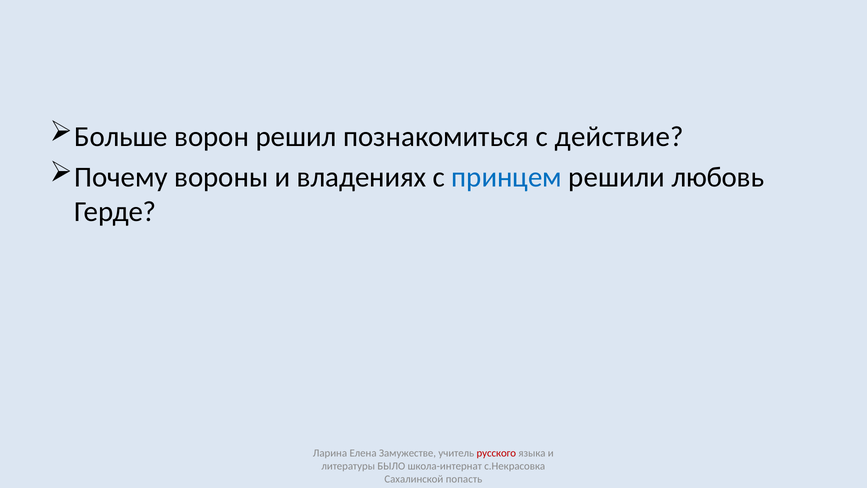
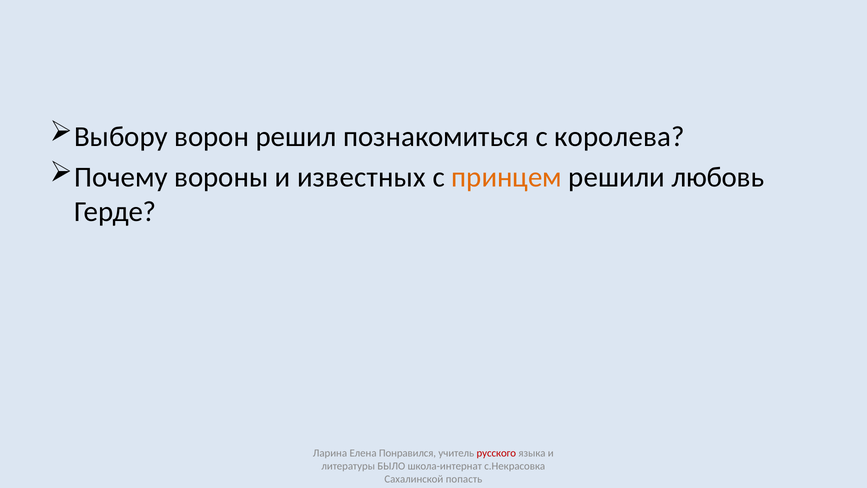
Больше: Больше -> Выбору
действие: действие -> королева
владениях: владениях -> известных
принцем colour: blue -> orange
Замужестве: Замужестве -> Понравился
